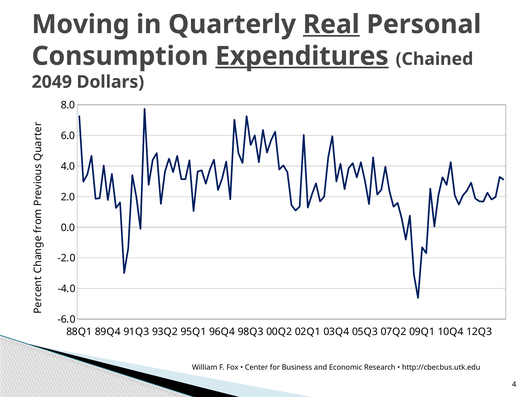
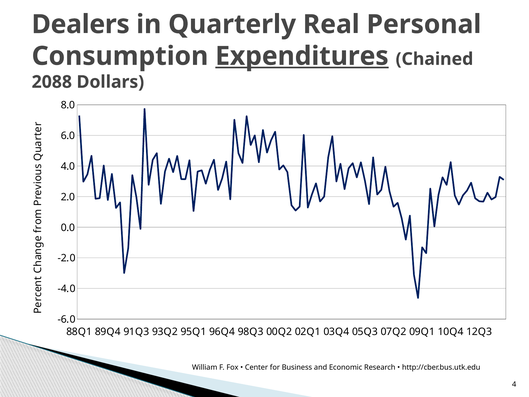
Moving: Moving -> Dealers
Real underline: present -> none
2049: 2049 -> 2088
